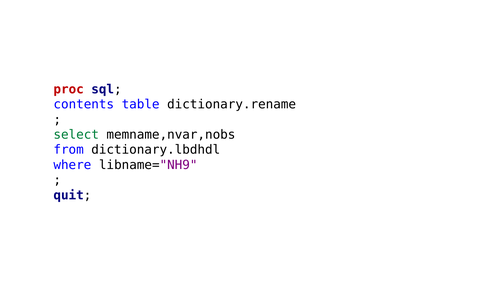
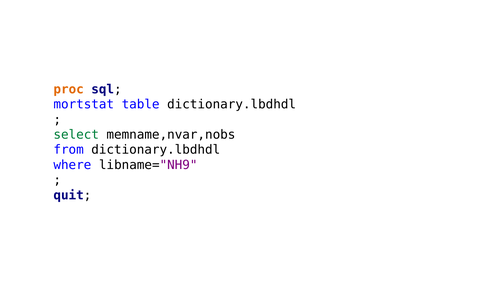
proc colour: red -> orange
contents: contents -> mortstat
table dictionary.rename: dictionary.rename -> dictionary.lbdhdl
